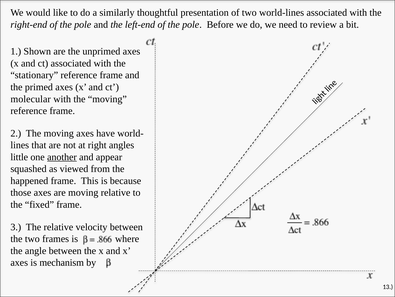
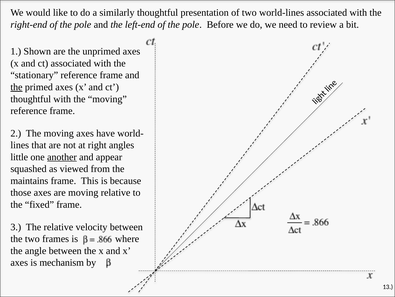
the at (16, 87) underline: none -> present
molecular at (31, 99): molecular -> thoughtful
happened: happened -> maintains
